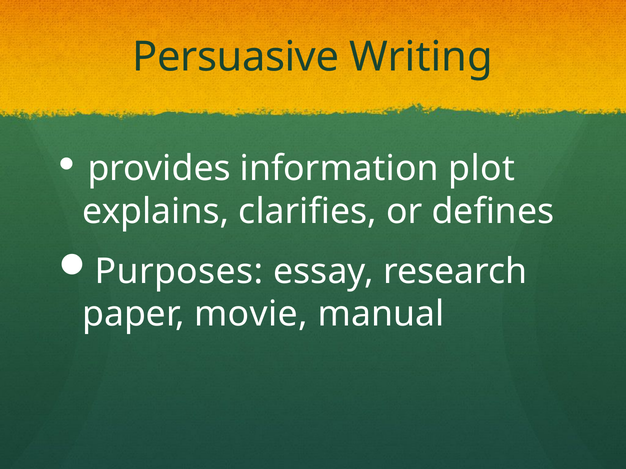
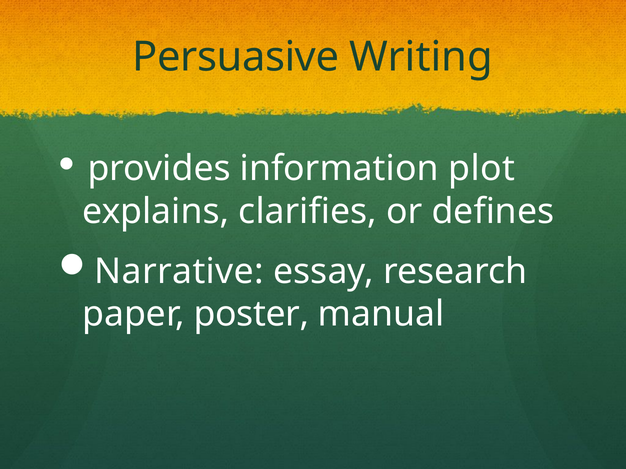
Purposes: Purposes -> Narrative
movie: movie -> poster
